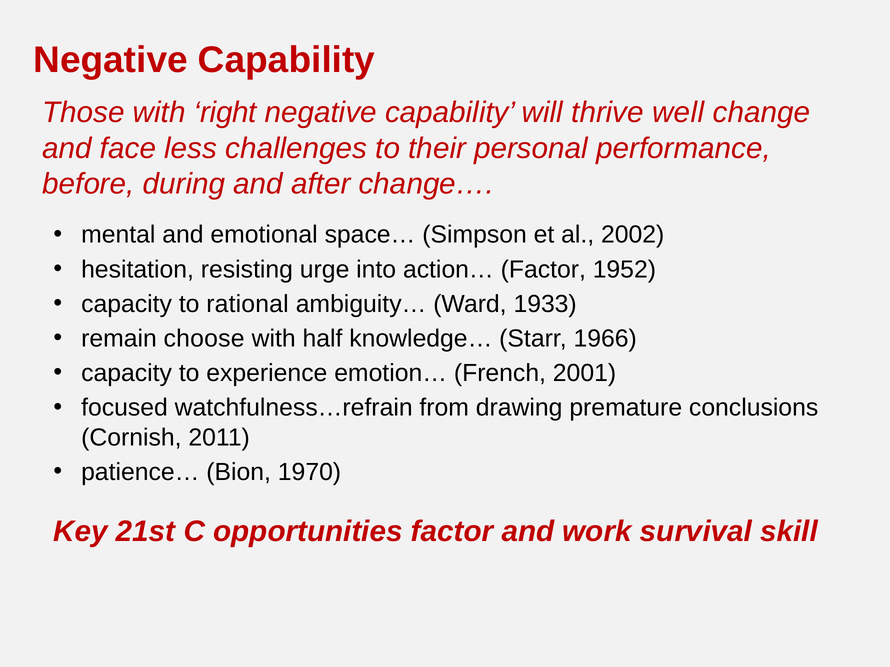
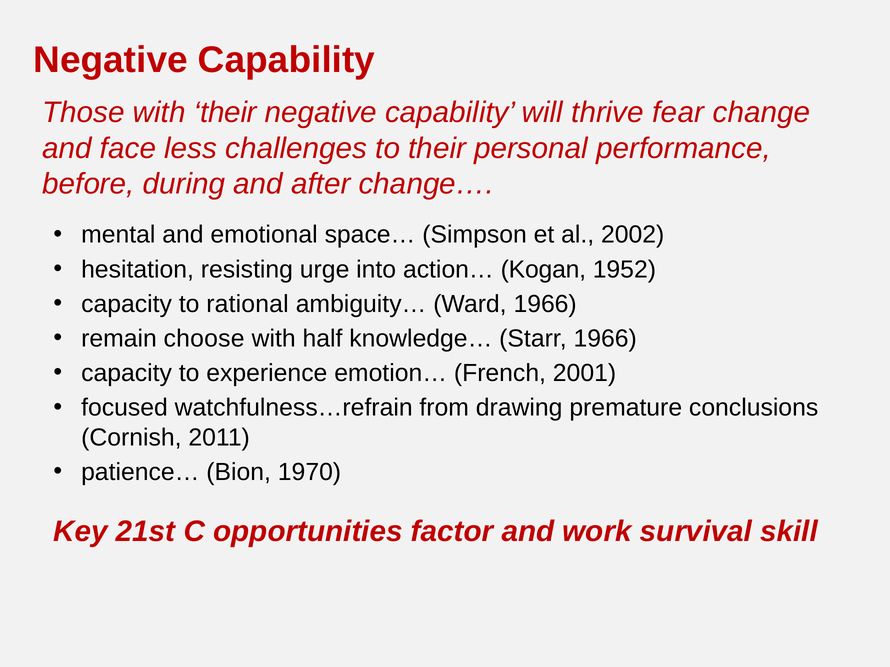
with right: right -> their
well: well -> fear
action… Factor: Factor -> Kogan
Ward 1933: 1933 -> 1966
